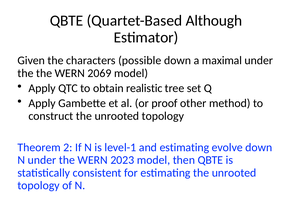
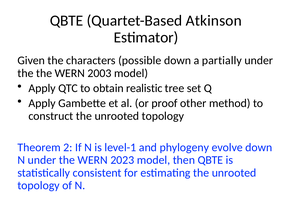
Although: Although -> Atkinson
maximal: maximal -> partially
2069: 2069 -> 2003
and estimating: estimating -> phylogeny
